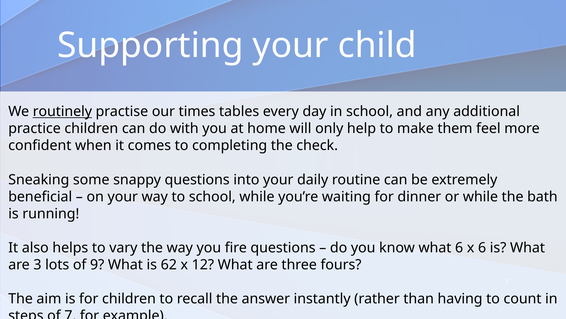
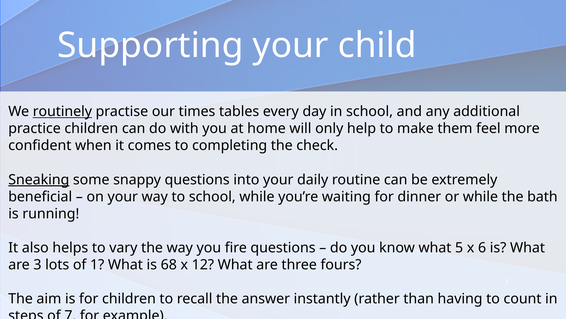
Sneaking underline: none -> present
what 6: 6 -> 5
9: 9 -> 1
62: 62 -> 68
